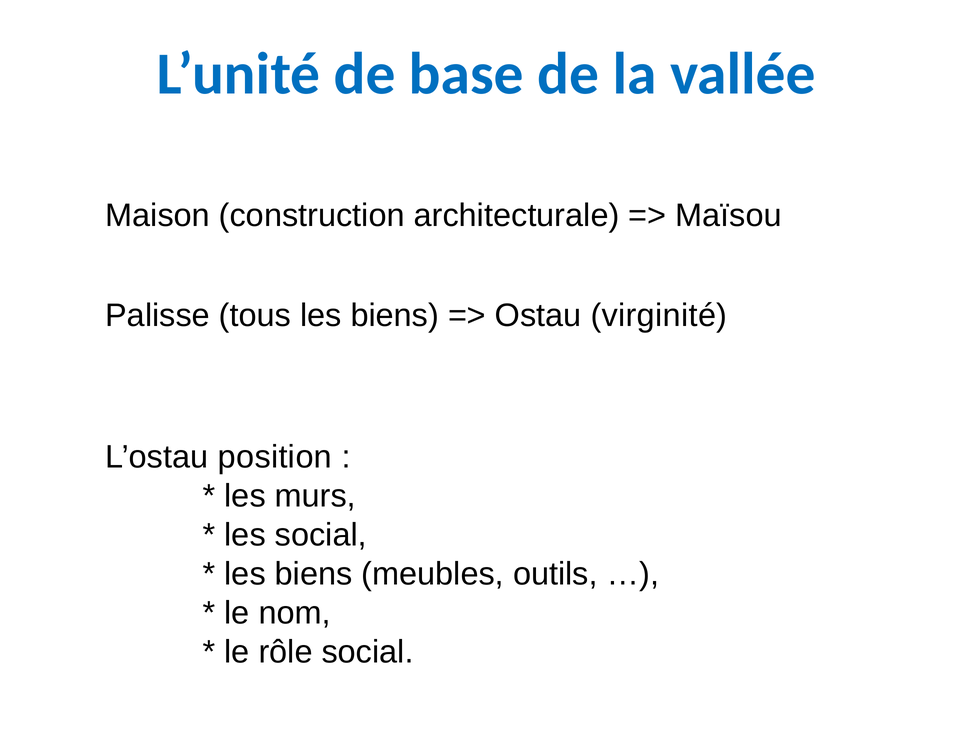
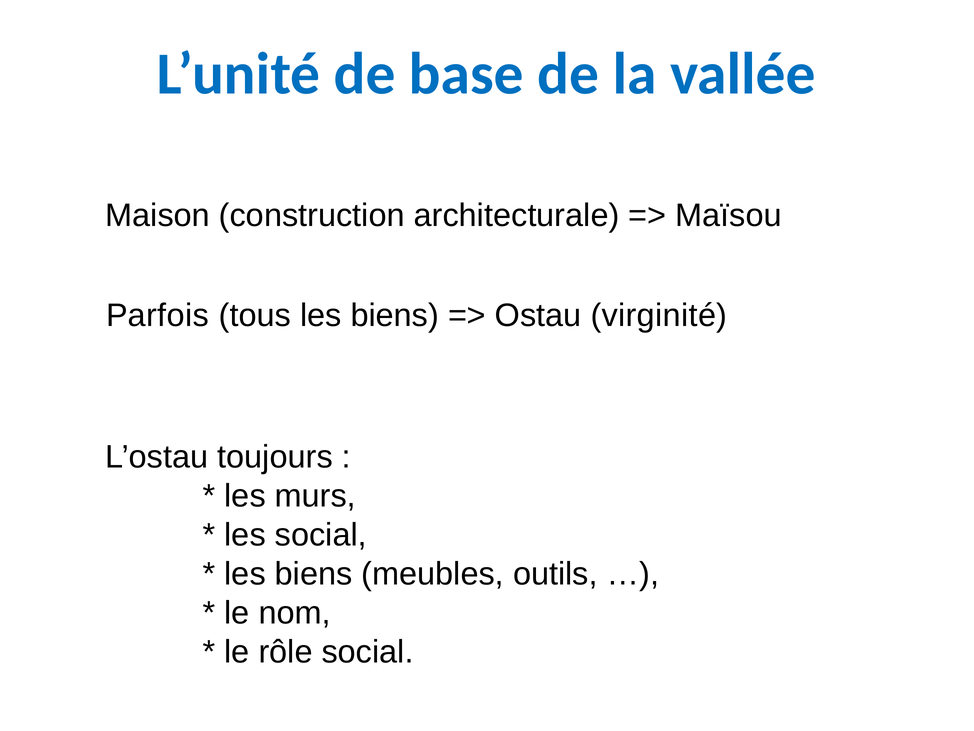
Palisse: Palisse -> Parfois
position: position -> toujours
